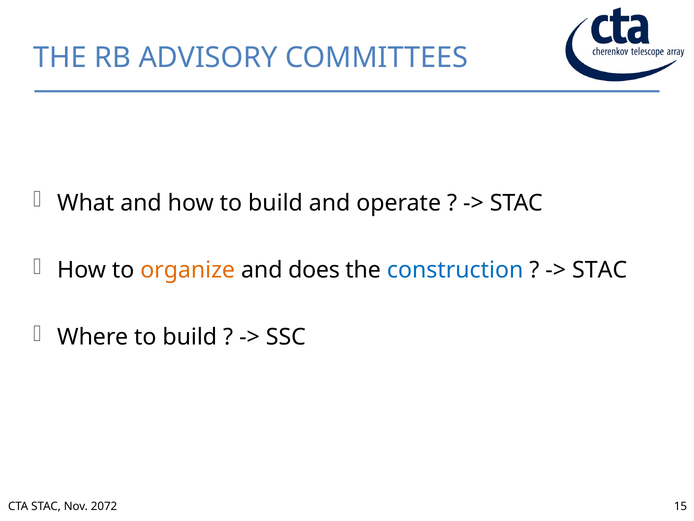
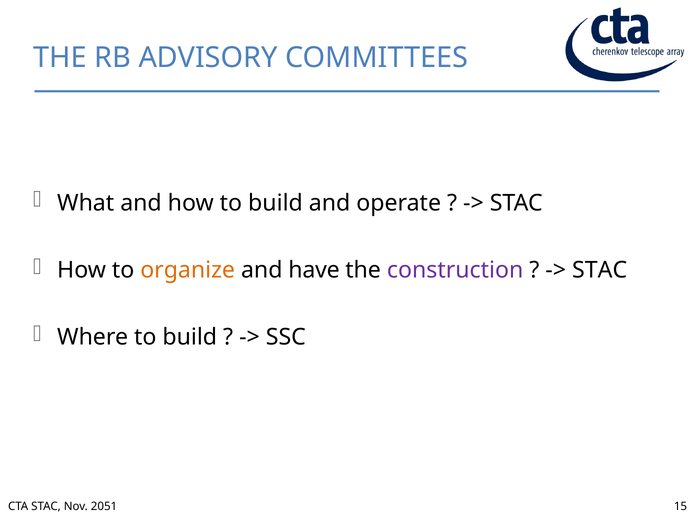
does: does -> have
construction colour: blue -> purple
2072: 2072 -> 2051
